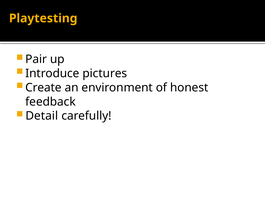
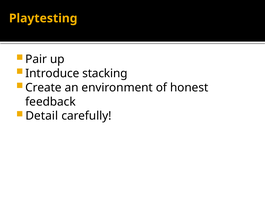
pictures: pictures -> stacking
